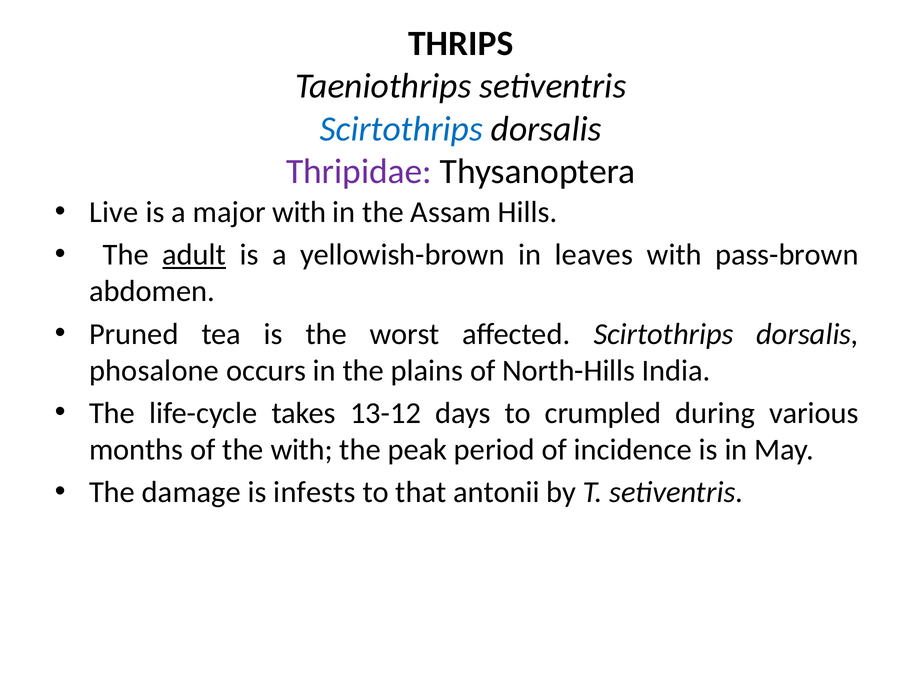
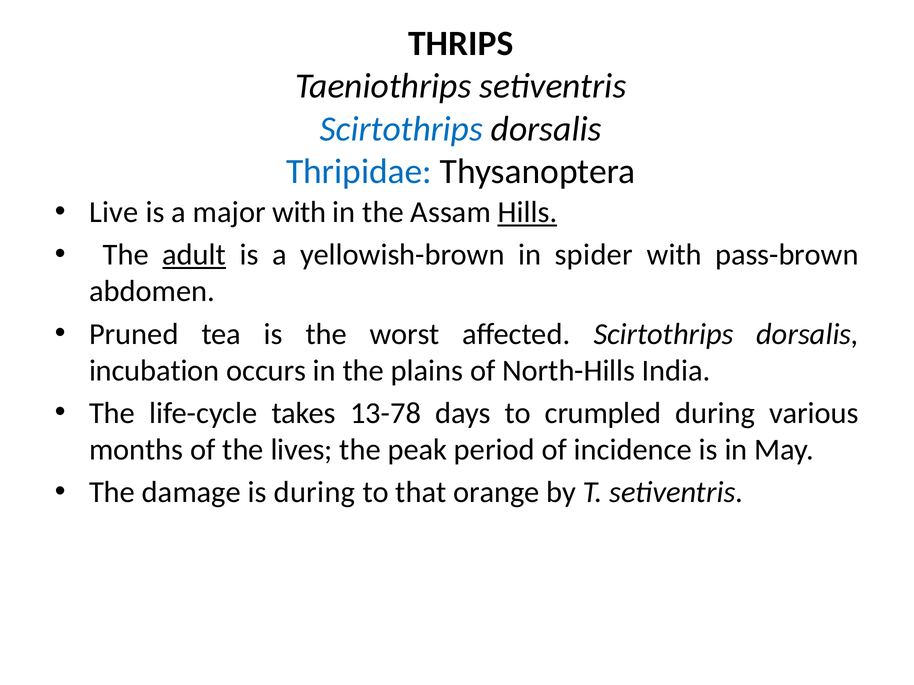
Thripidae colour: purple -> blue
Hills underline: none -> present
leaves: leaves -> spider
phosalone: phosalone -> incubation
13-12: 13-12 -> 13-78
the with: with -> lives
is infests: infests -> during
antonii: antonii -> orange
